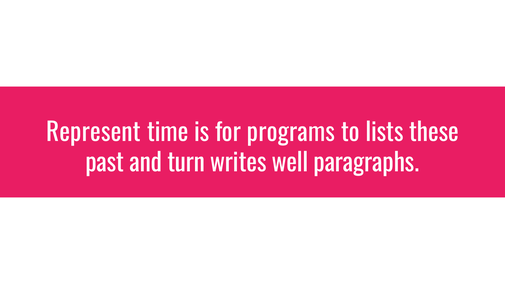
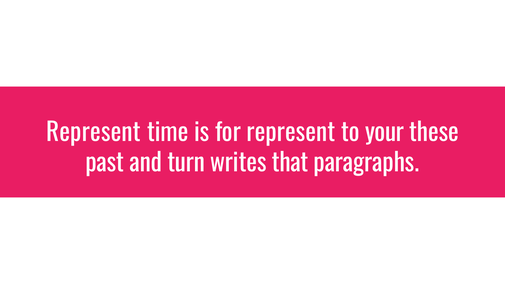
for programs: programs -> represent
lists: lists -> your
well: well -> that
